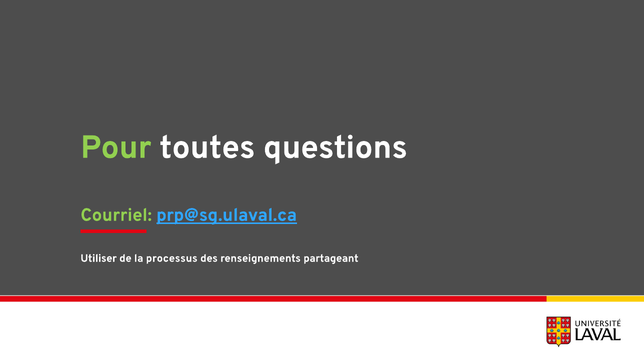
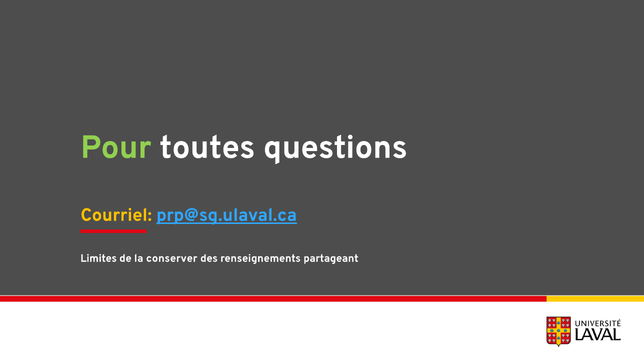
Courriel colour: light green -> yellow
Utiliser: Utiliser -> Limites
processus: processus -> conserver
